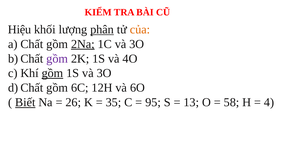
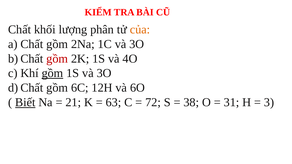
Hiệu: Hiệu -> Chất
phân underline: present -> none
2Na underline: present -> none
gồm at (57, 59) colour: purple -> red
26: 26 -> 21
35: 35 -> 63
95: 95 -> 72
13: 13 -> 38
58: 58 -> 31
4: 4 -> 3
